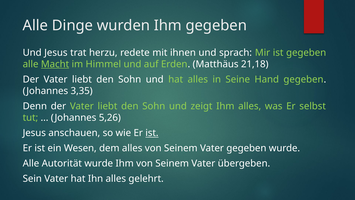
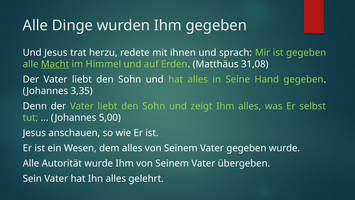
21,18: 21,18 -> 31,08
5,26: 5,26 -> 5,00
ist at (152, 133) underline: present -> none
